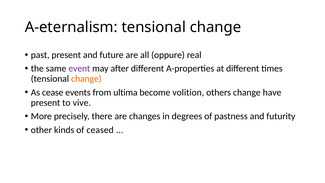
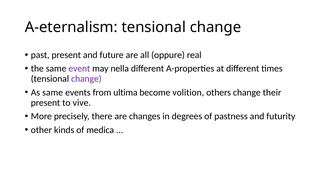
after: after -> nella
change at (86, 79) colour: orange -> purple
As cease: cease -> same
have: have -> their
ceased: ceased -> medica
